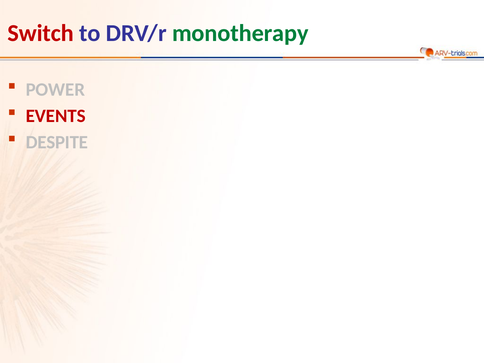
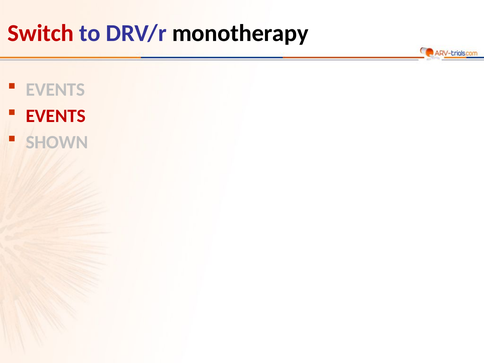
monotherapy colour: green -> black
POWER at (55, 90): POWER -> EVENTS
DESPITE: DESPITE -> SHOWN
